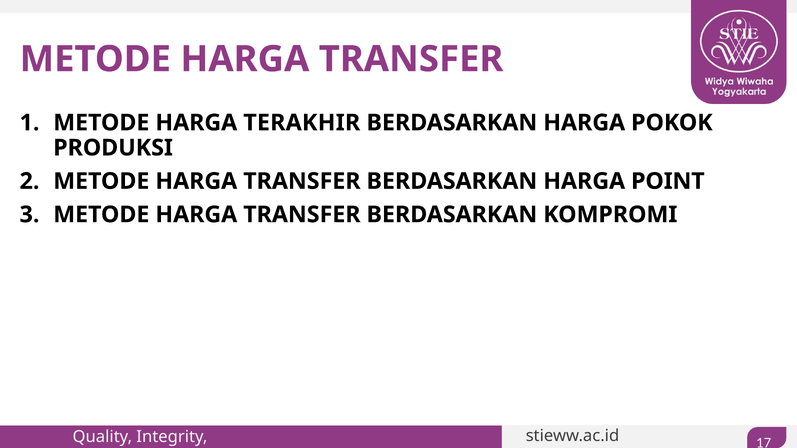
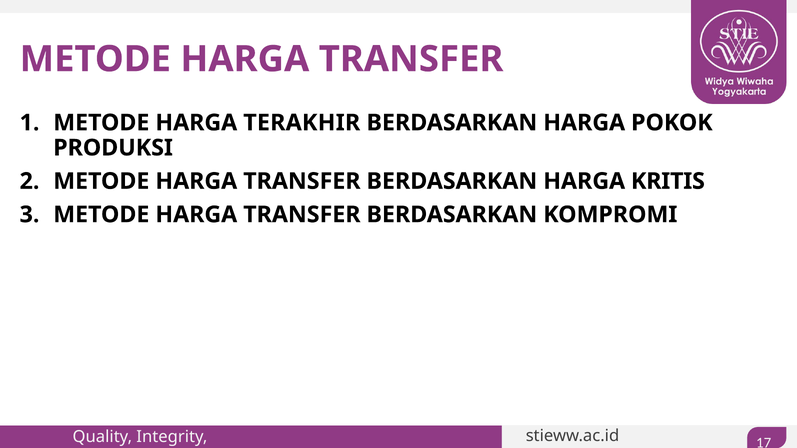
POINT: POINT -> KRITIS
